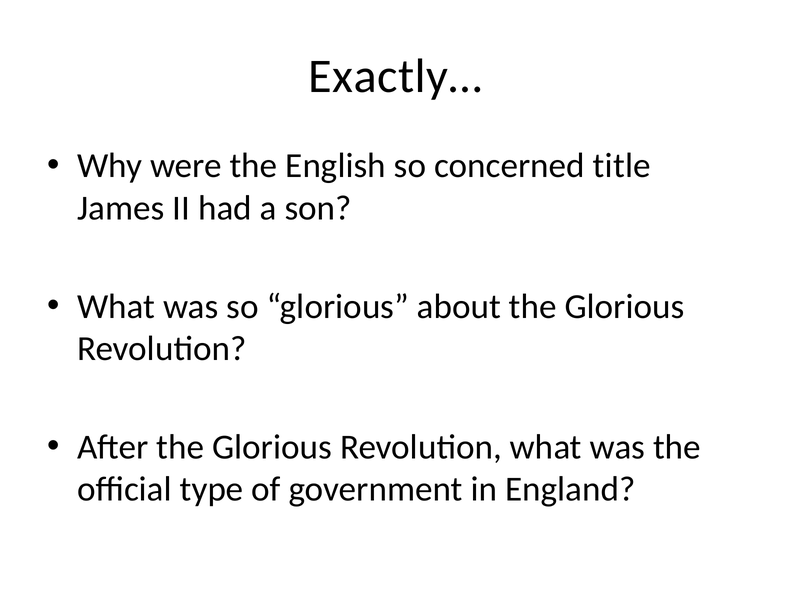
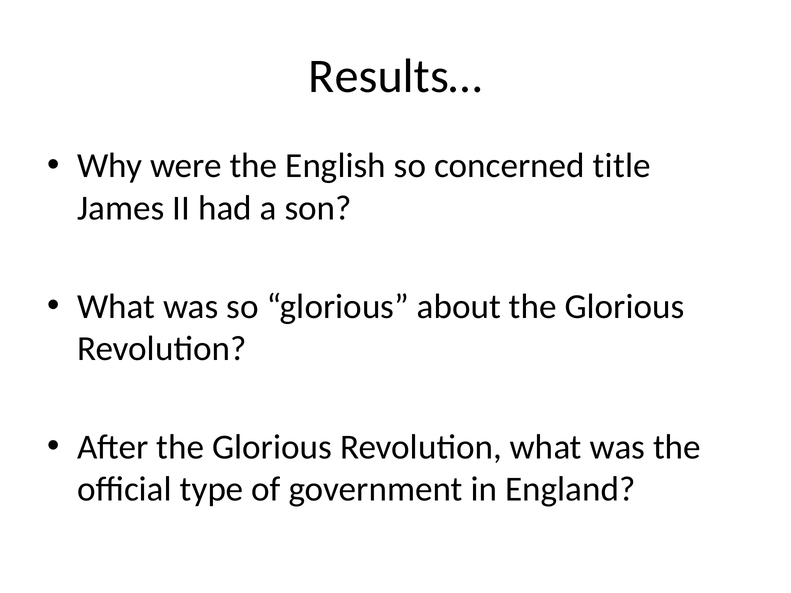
Exactly…: Exactly… -> Results…
